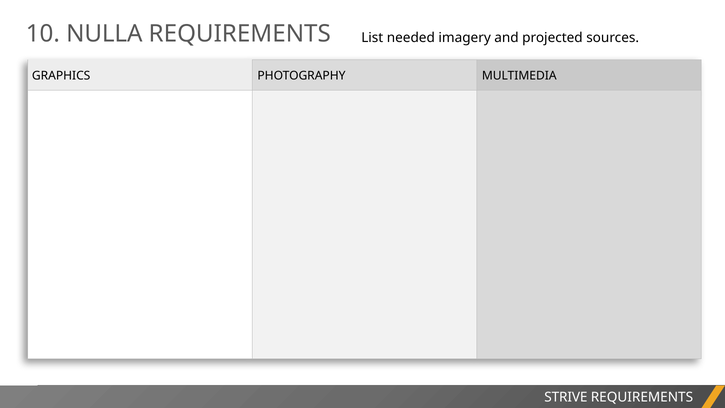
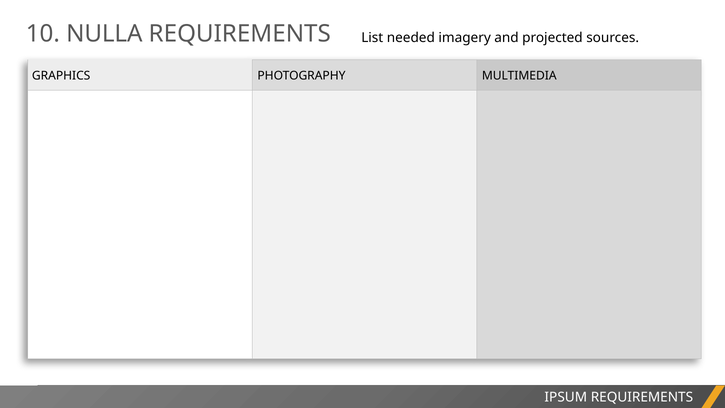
STRIVE: STRIVE -> IPSUM
